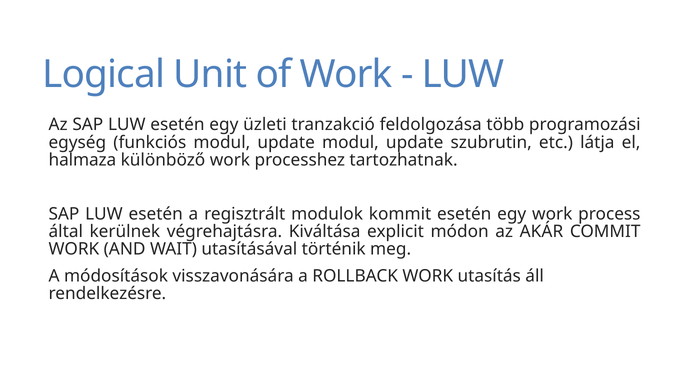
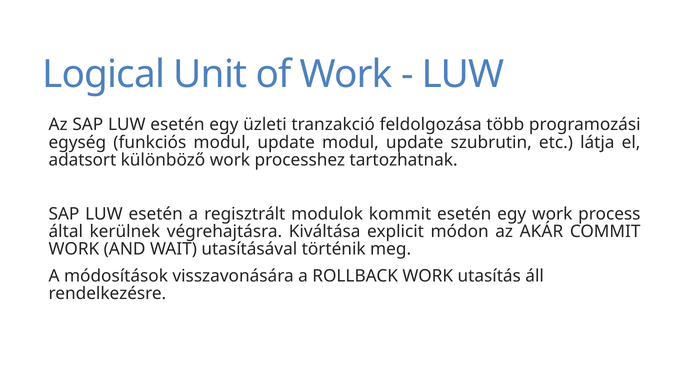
halmaza: halmaza -> adatsort
